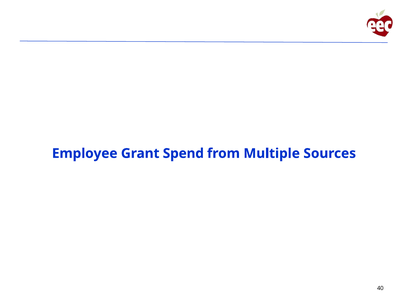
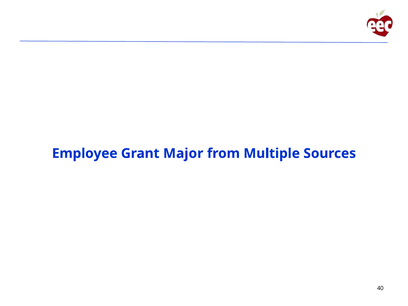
Spend: Spend -> Major
